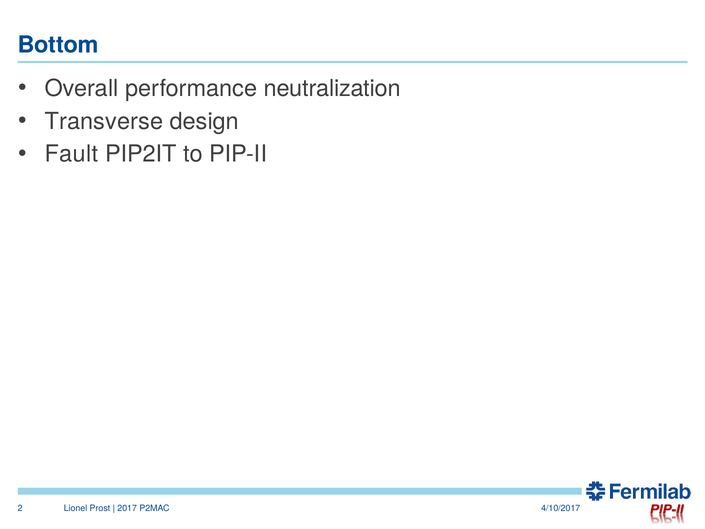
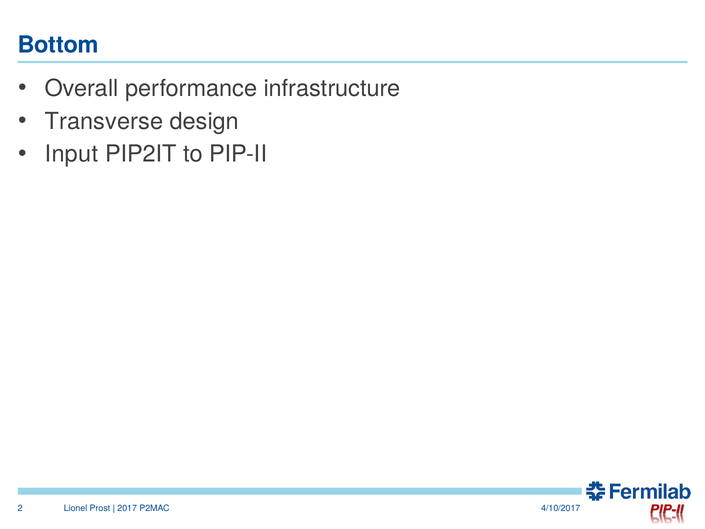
neutralization: neutralization -> infrastructure
Fault: Fault -> Input
